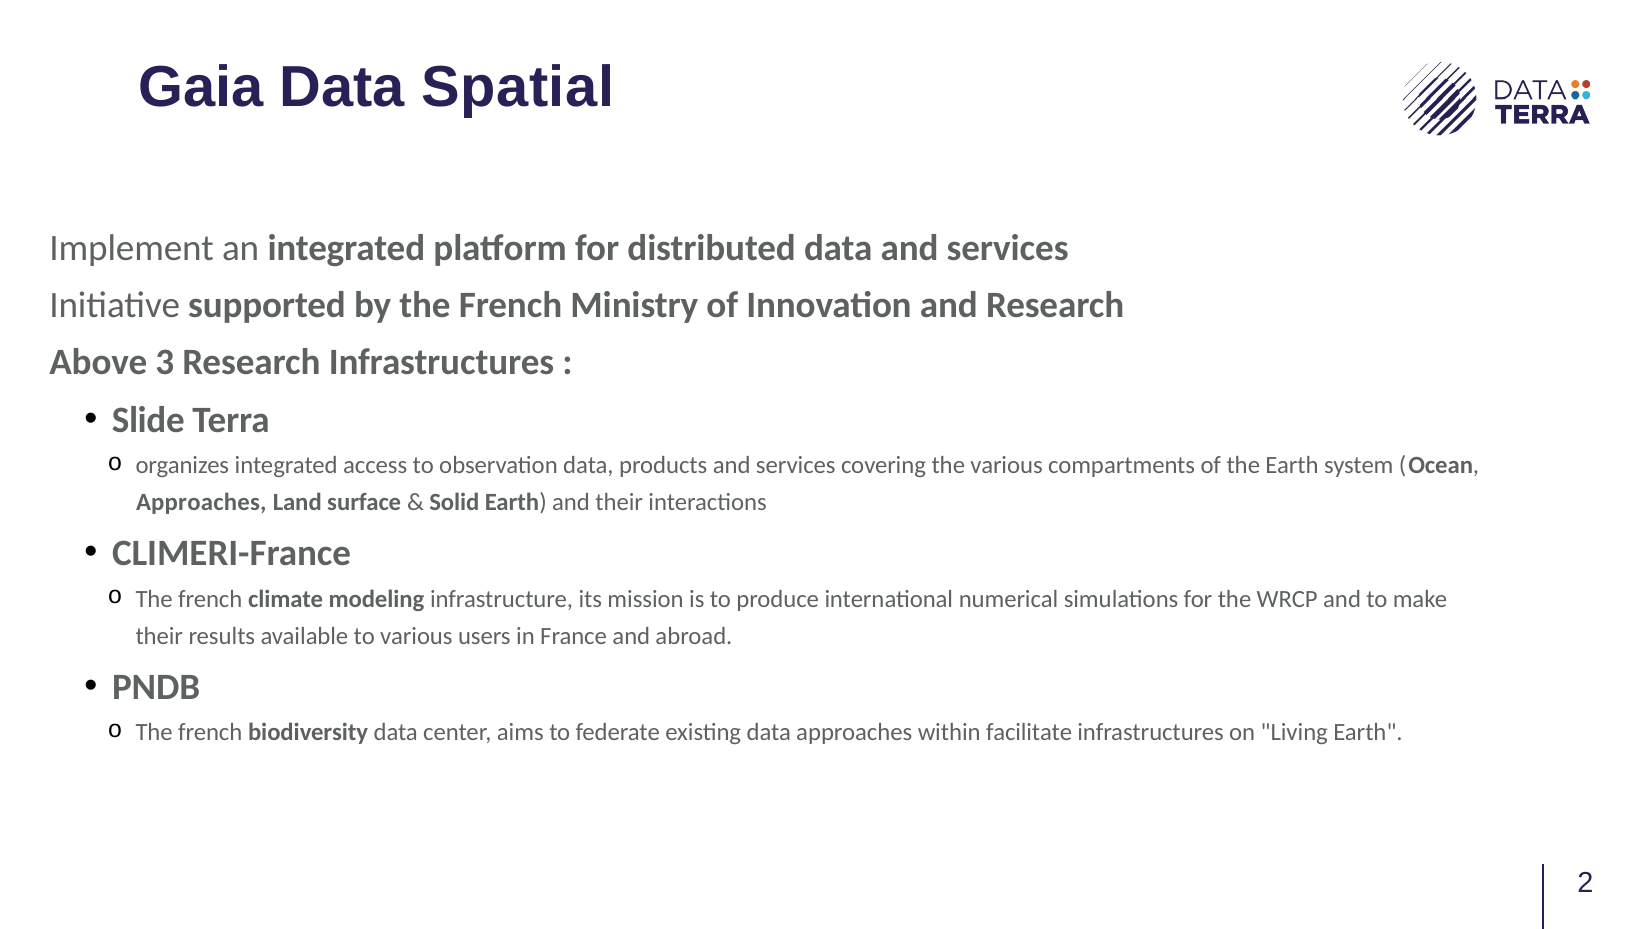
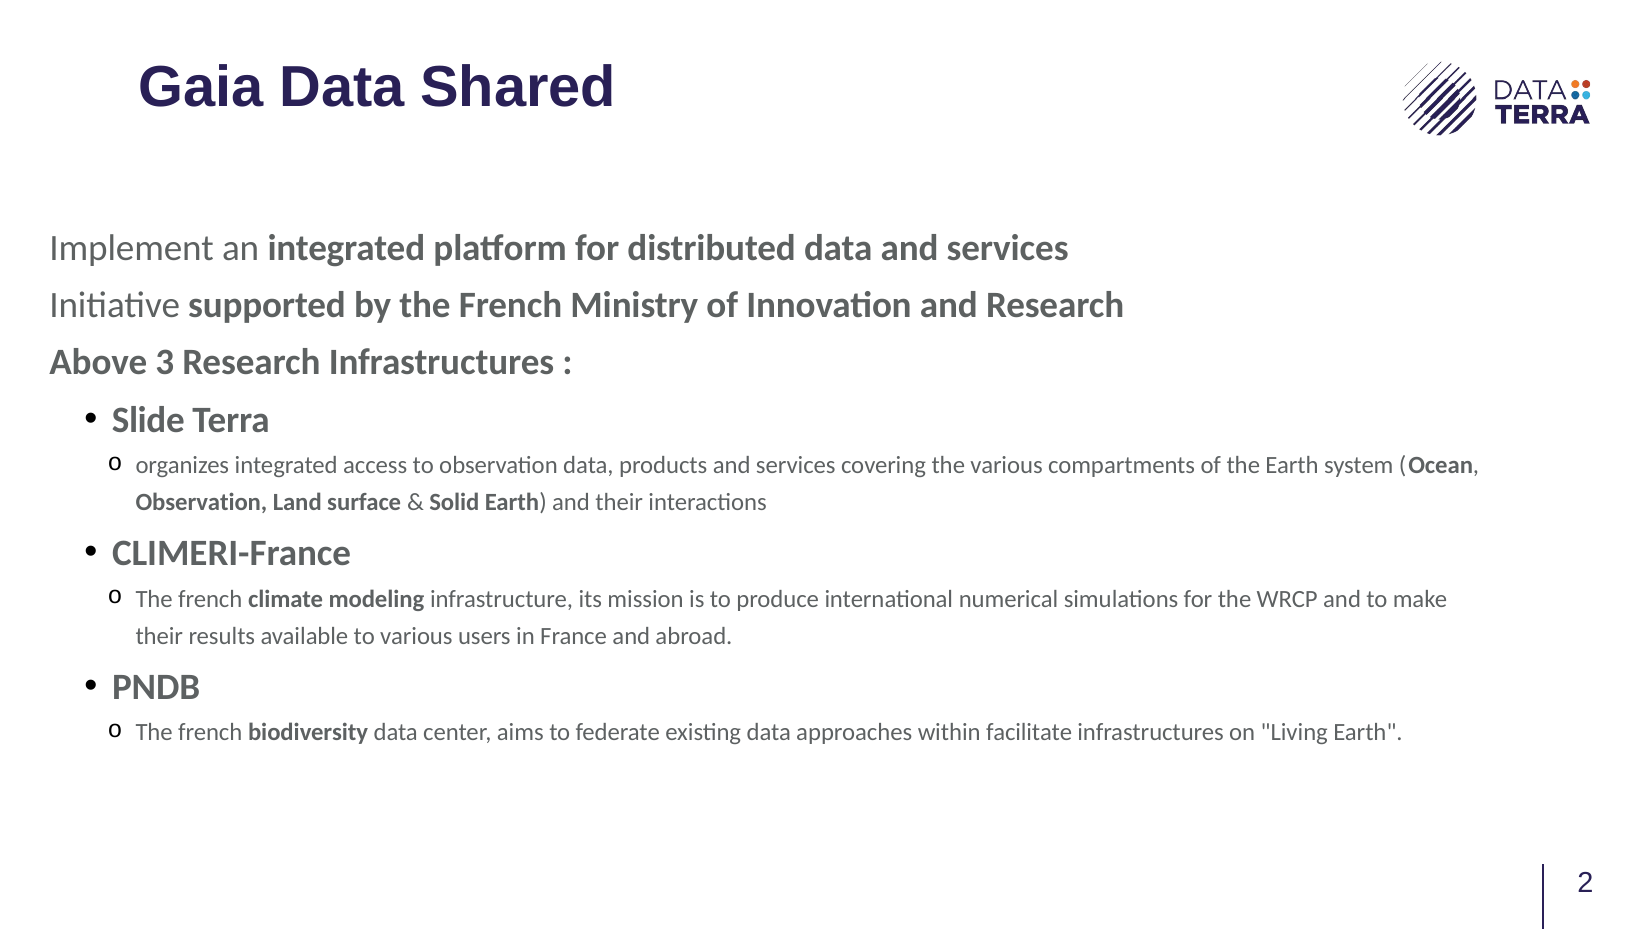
Spatial: Spatial -> Shared
Approaches at (201, 503): Approaches -> Observation
